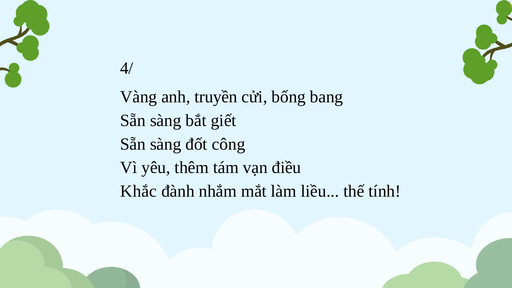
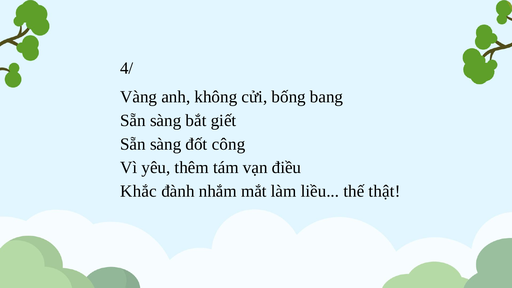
truyền: truyền -> không
tính: tính -> thật
